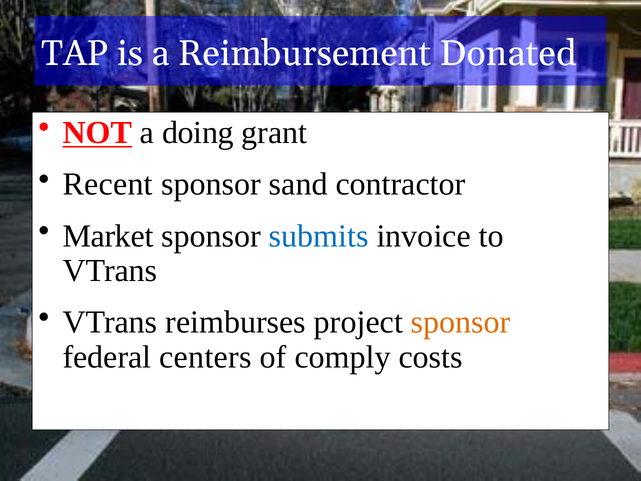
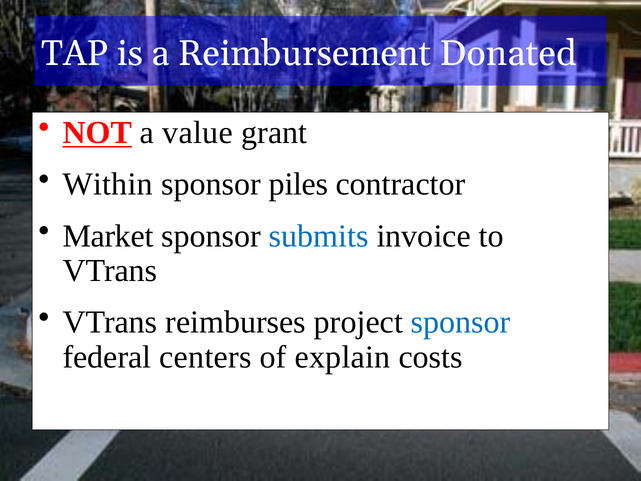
doing: doing -> value
Recent: Recent -> Within
sand: sand -> piles
sponsor at (461, 322) colour: orange -> blue
comply: comply -> explain
